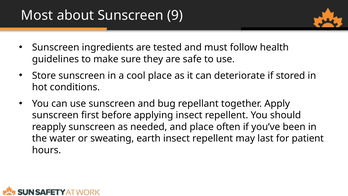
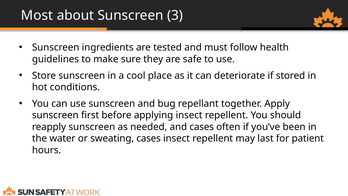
9: 9 -> 3
and place: place -> cases
sweating earth: earth -> cases
